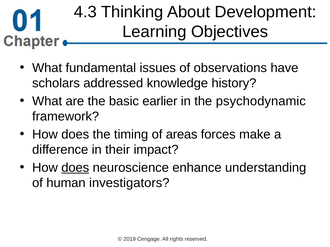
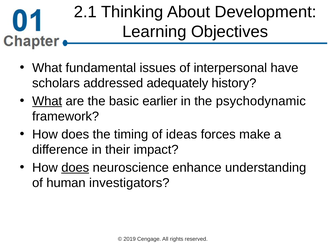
4.3: 4.3 -> 2.1
observations: observations -> interpersonal
knowledge: knowledge -> adequately
What at (47, 101) underline: none -> present
areas: areas -> ideas
